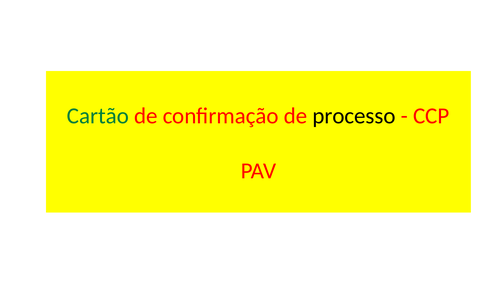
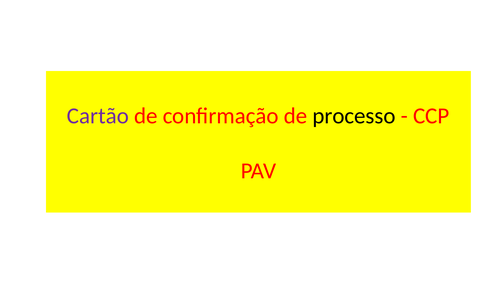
Cartão colour: green -> purple
